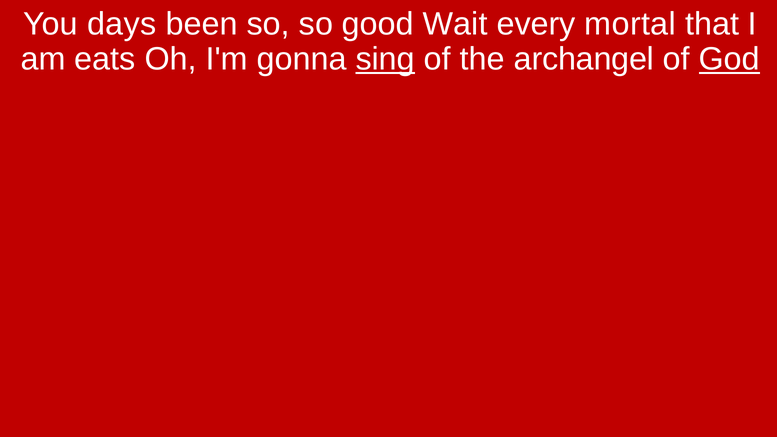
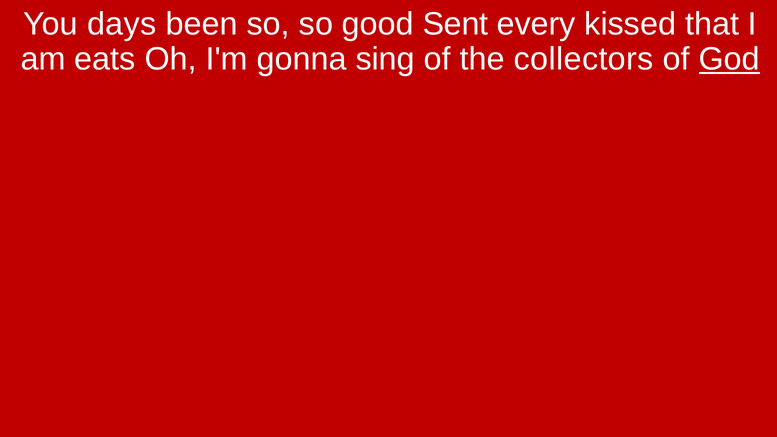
Wait: Wait -> Sent
mortal: mortal -> kissed
sing underline: present -> none
archangel: archangel -> collectors
